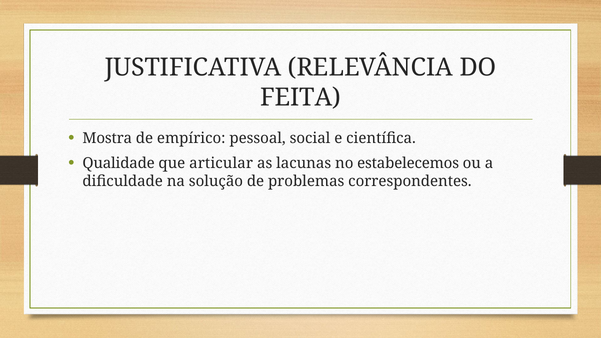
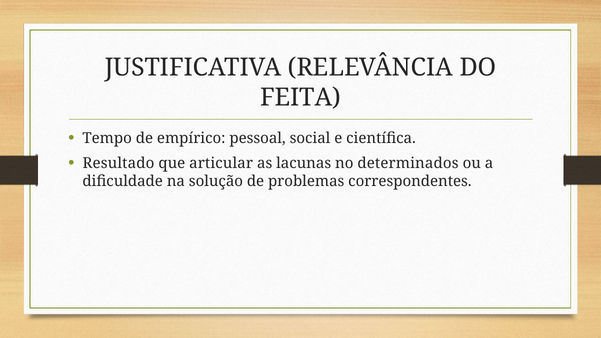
Mostra: Mostra -> Tempo
Qualidade: Qualidade -> Resultado
estabelecemos: estabelecemos -> determinados
